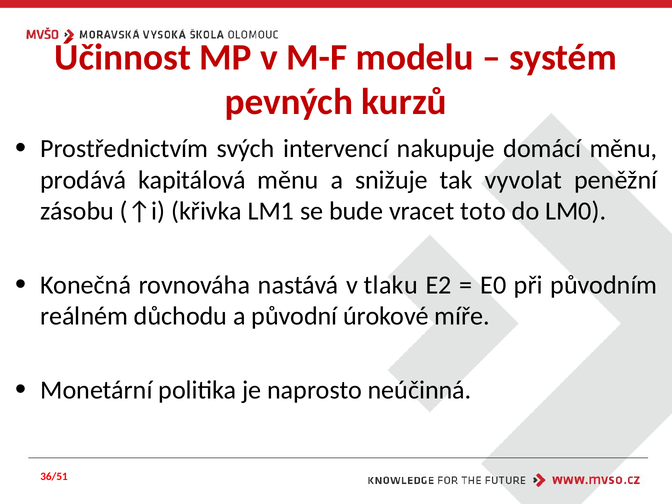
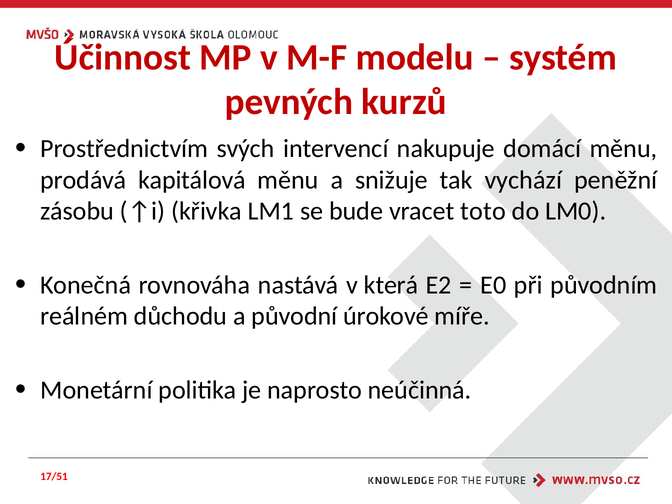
vyvolat: vyvolat -> vychází
tlaku: tlaku -> která
36/51: 36/51 -> 17/51
